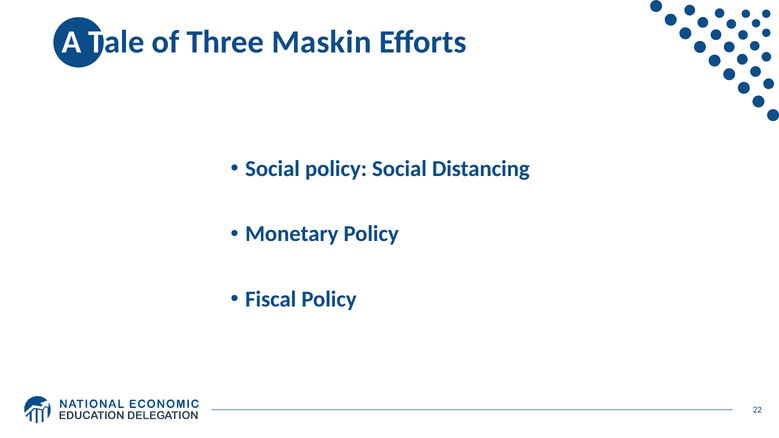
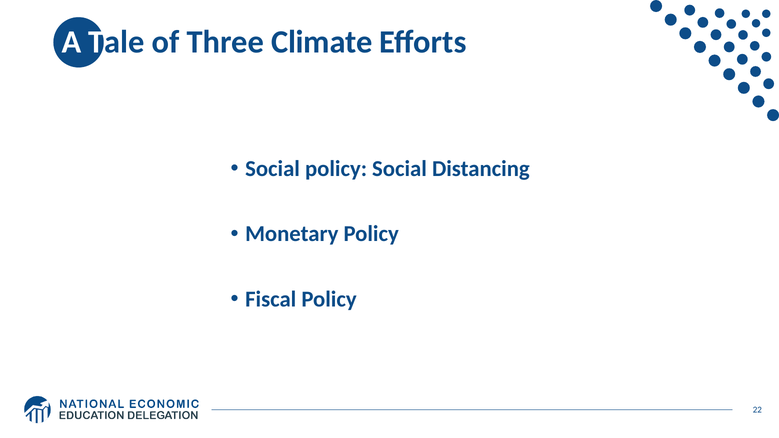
Maskin: Maskin -> Climate
